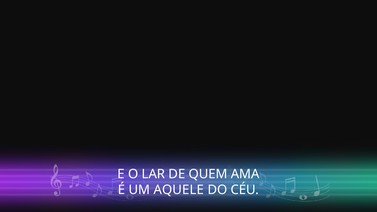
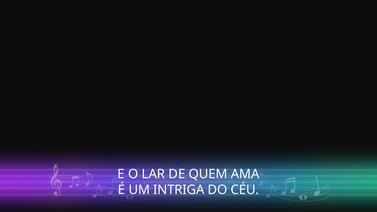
AQUELE: AQUELE -> INTRIGA
